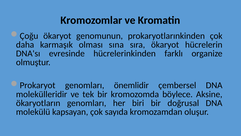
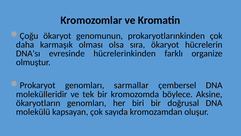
sına: sına -> olsa
önemlidir: önemlidir -> sarmallar
